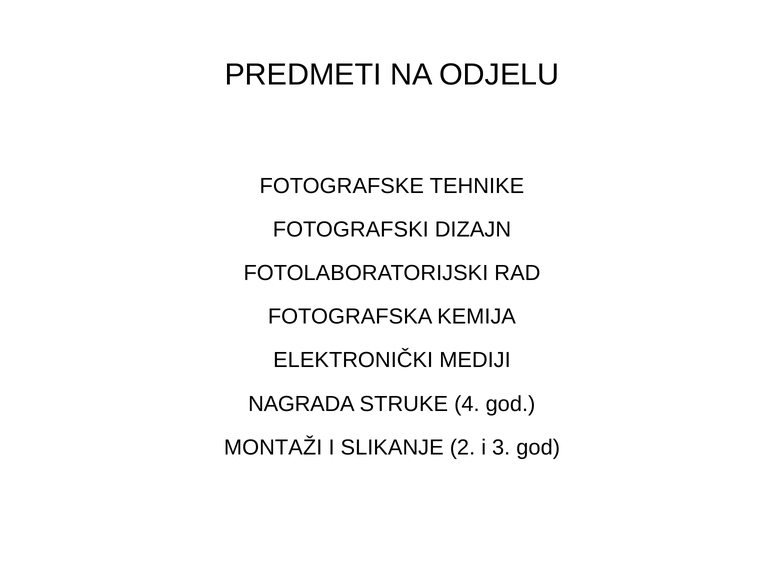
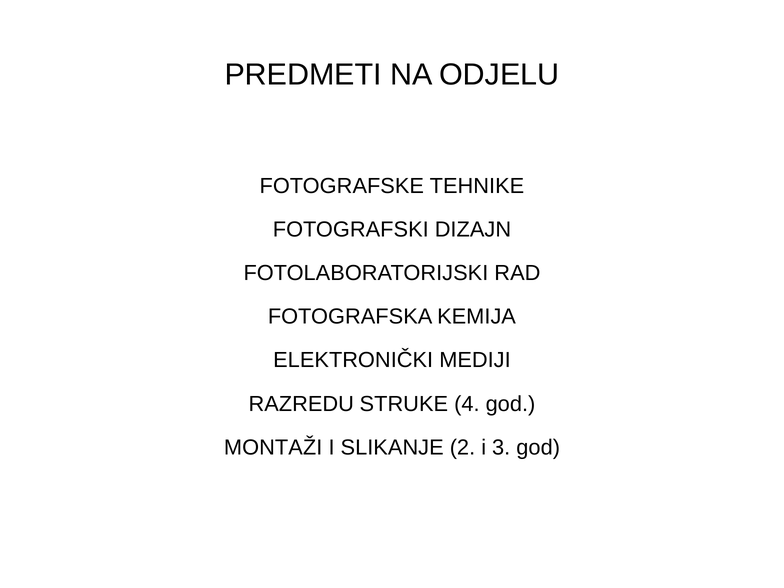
NAGRADA: NAGRADA -> RAZREDU
